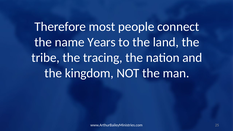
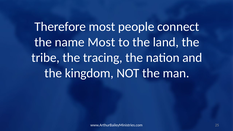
name Years: Years -> Most
